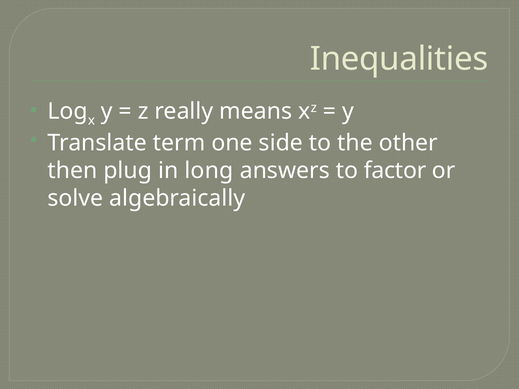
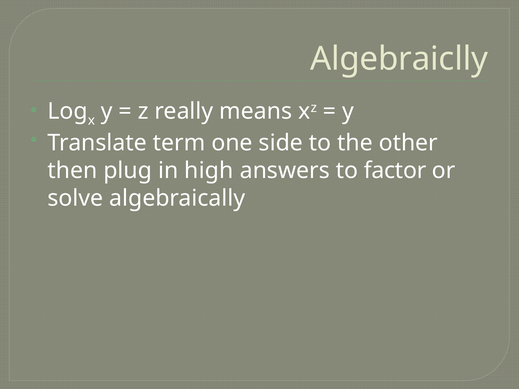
Inequalities: Inequalities -> Algebraiclly
long: long -> high
